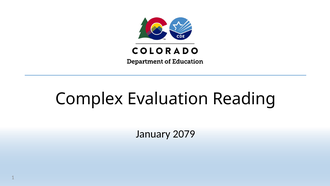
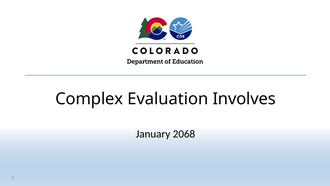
Reading: Reading -> Involves
2079: 2079 -> 2068
